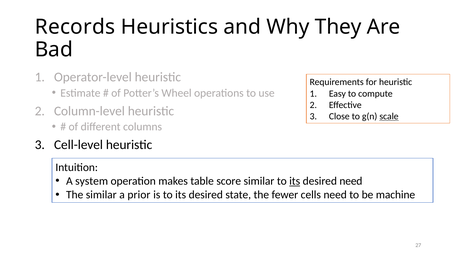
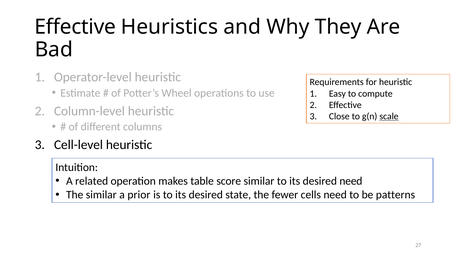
Records at (75, 27): Records -> Effective
system: system -> related
its at (295, 181) underline: present -> none
machine: machine -> patterns
